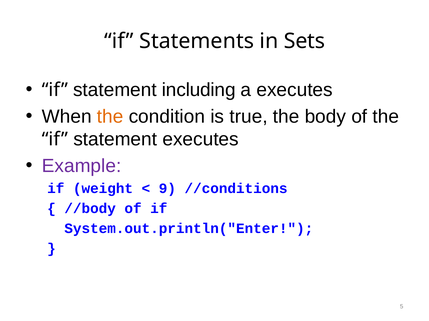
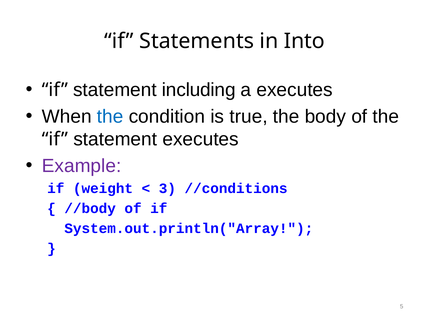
Sets: Sets -> Into
the at (110, 117) colour: orange -> blue
9: 9 -> 3
System.out.println("Enter: System.out.println("Enter -> System.out.println("Array
